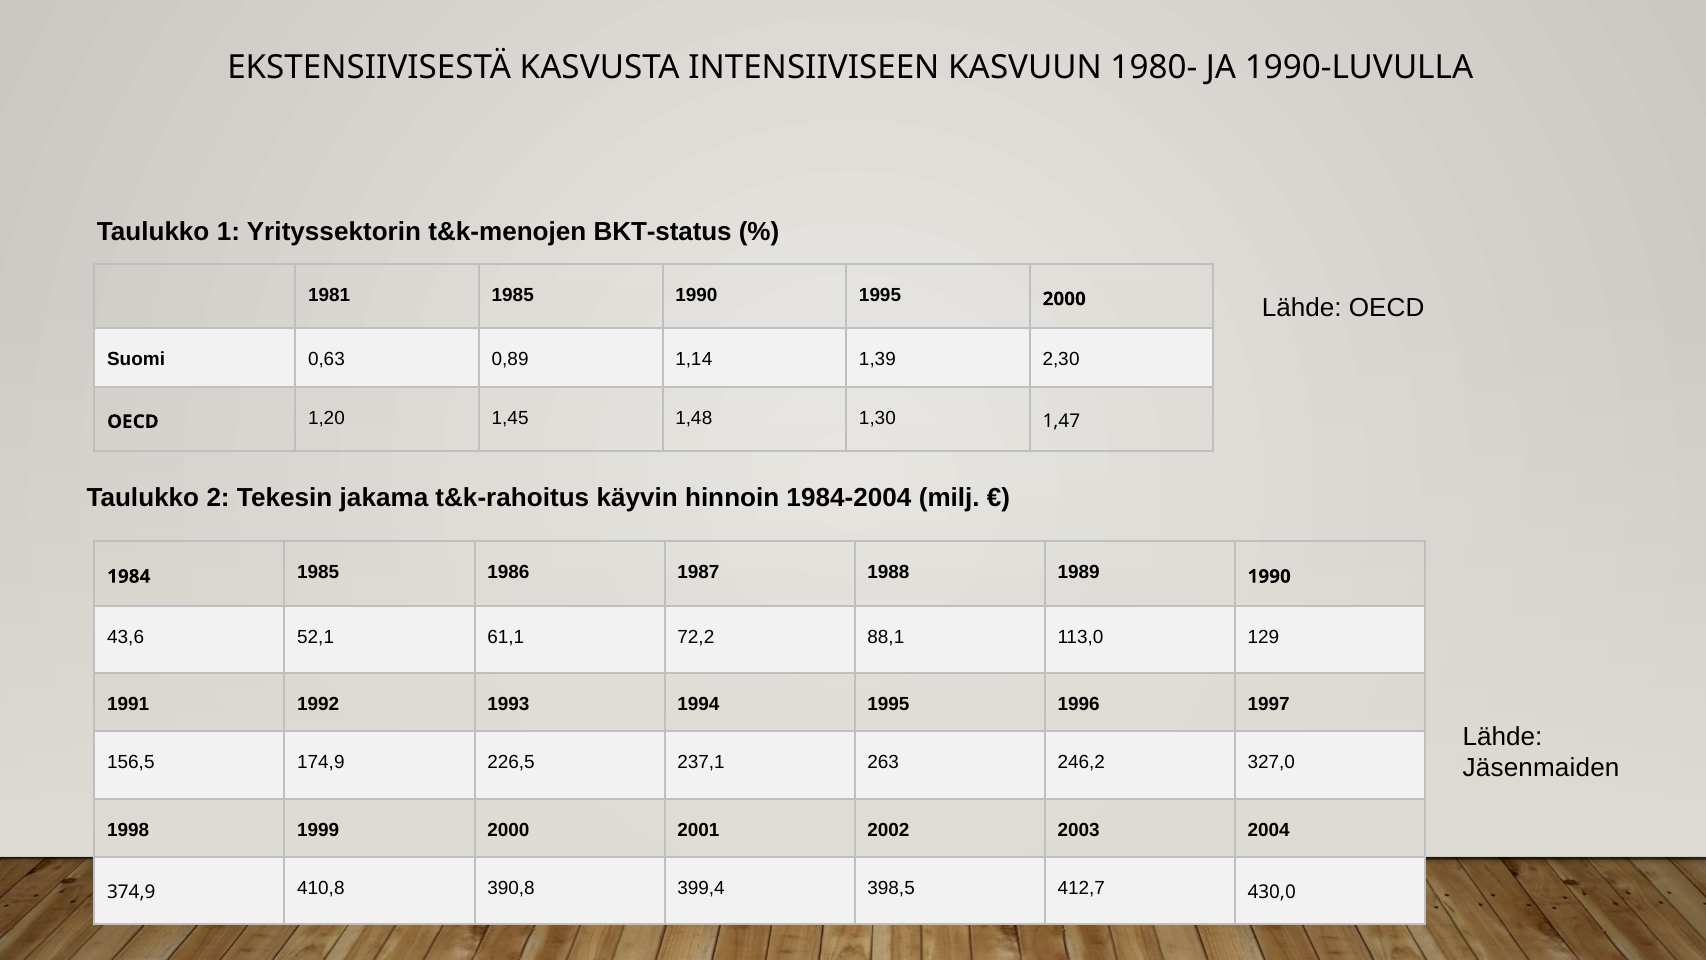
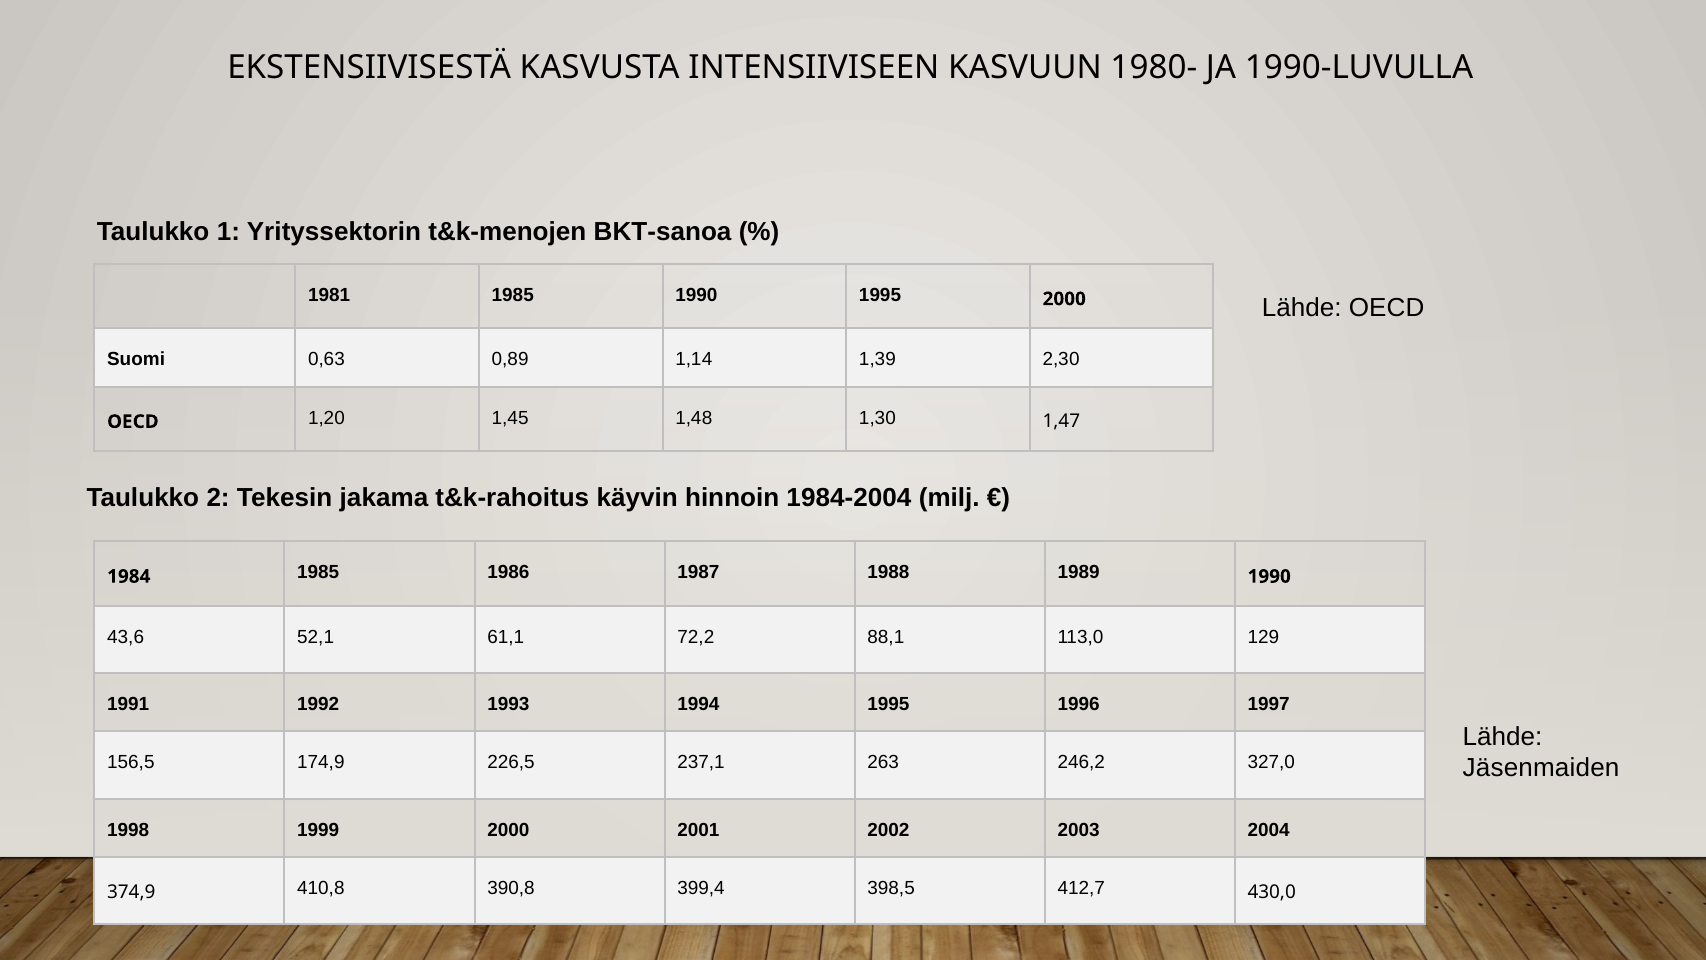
BKT-status: BKT-status -> BKT-sanoa
